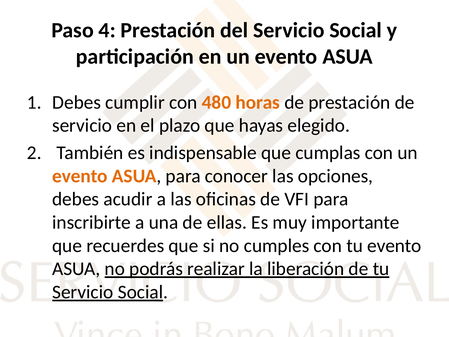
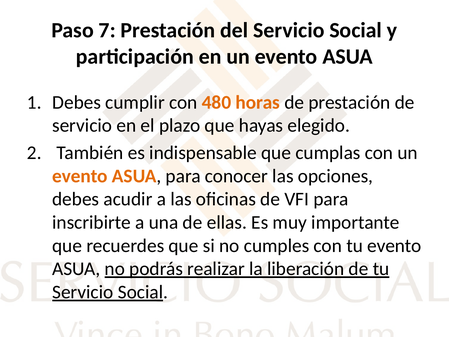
4: 4 -> 7
